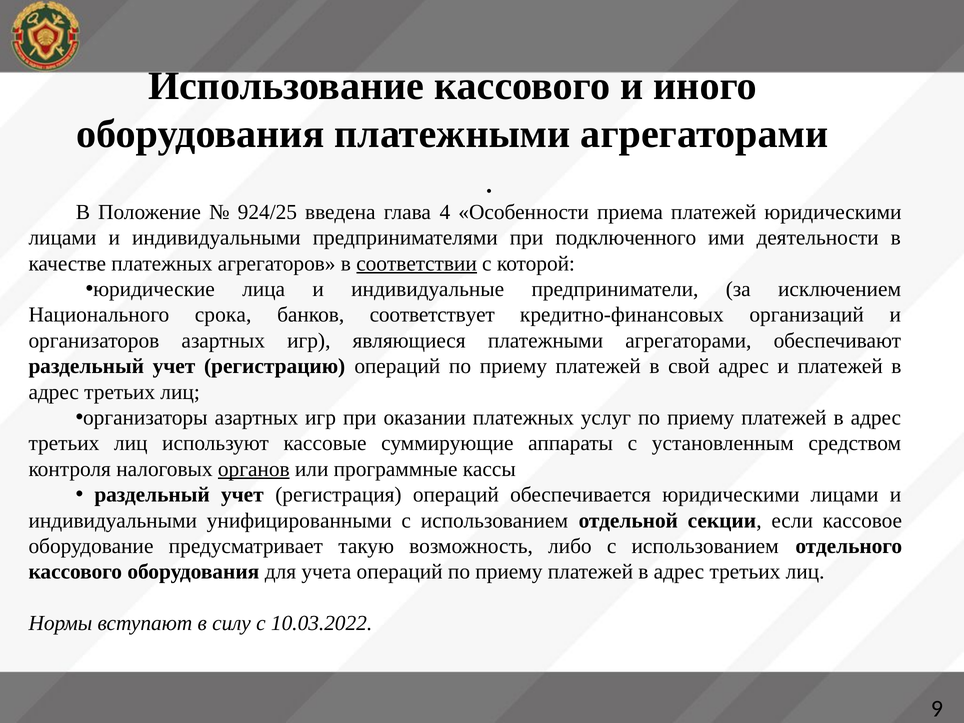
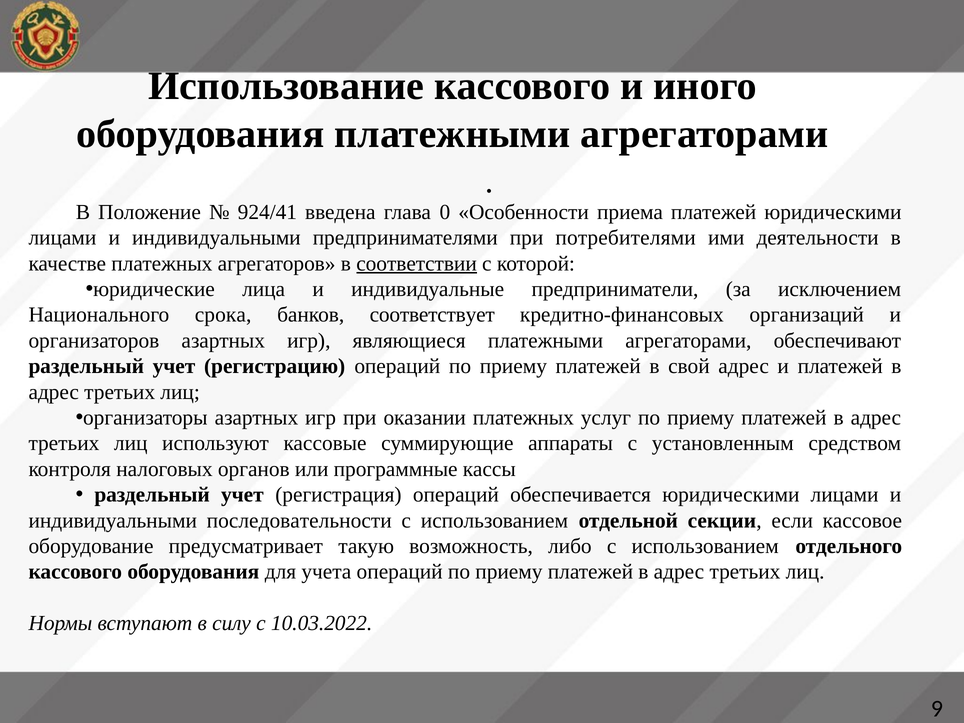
924/25: 924/25 -> 924/41
4: 4 -> 0
подключенного: подключенного -> потребителями
органов underline: present -> none
унифицированными: унифицированными -> последовательности
